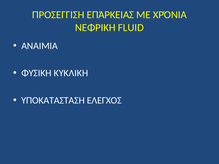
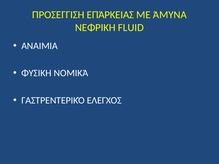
ΧΡΌΝΙΑ: ΧΡΌΝΙΑ -> ΆΜΥΝΑ
ΚΥΚΛΙΚΗ: ΚΥΚΛΙΚΗ -> ΝΟΜΙΚΆ
ΥΠΟΚΑΤΑΣΤΑΣΗ: ΥΠΟΚΑΤΑΣΤΑΣΗ -> ΓΑΣΤΡΕΝΤΕΡΙΚΌ
